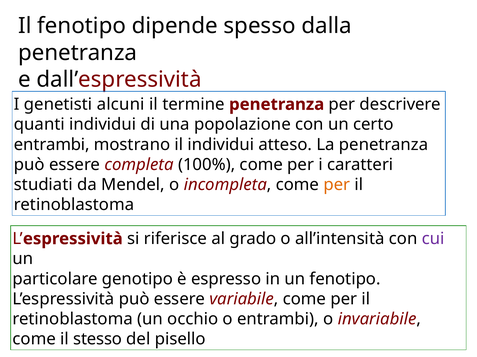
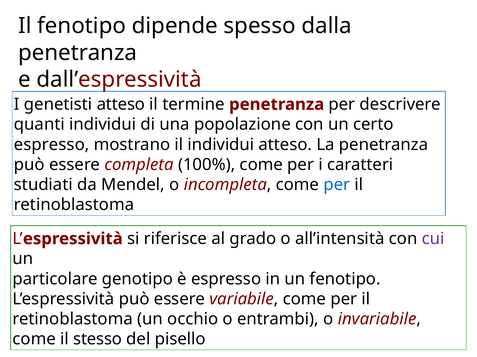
genetisti alcuni: alcuni -> atteso
entrambi at (52, 145): entrambi -> espresso
per at (337, 185) colour: orange -> blue
